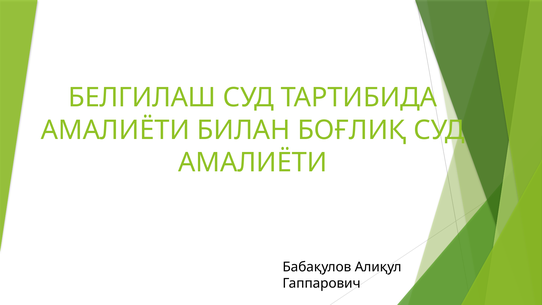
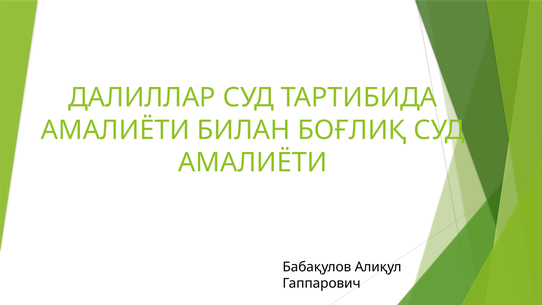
БЕЛГИЛАШ: БЕЛГИЛАШ -> ДАЛИЛЛАР
